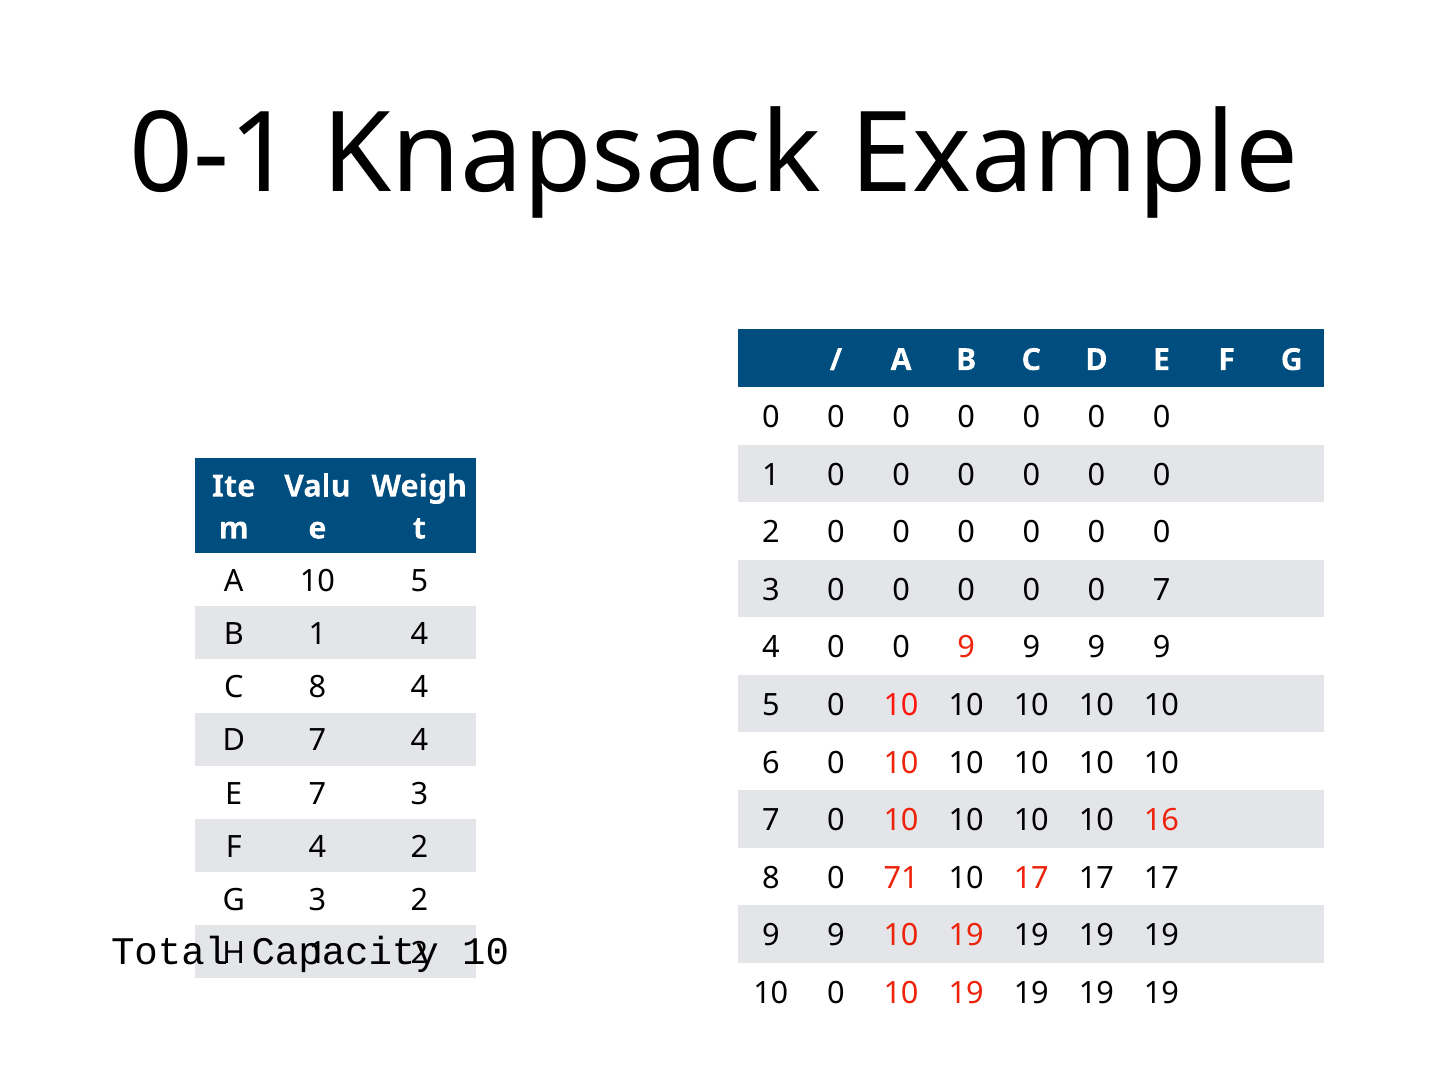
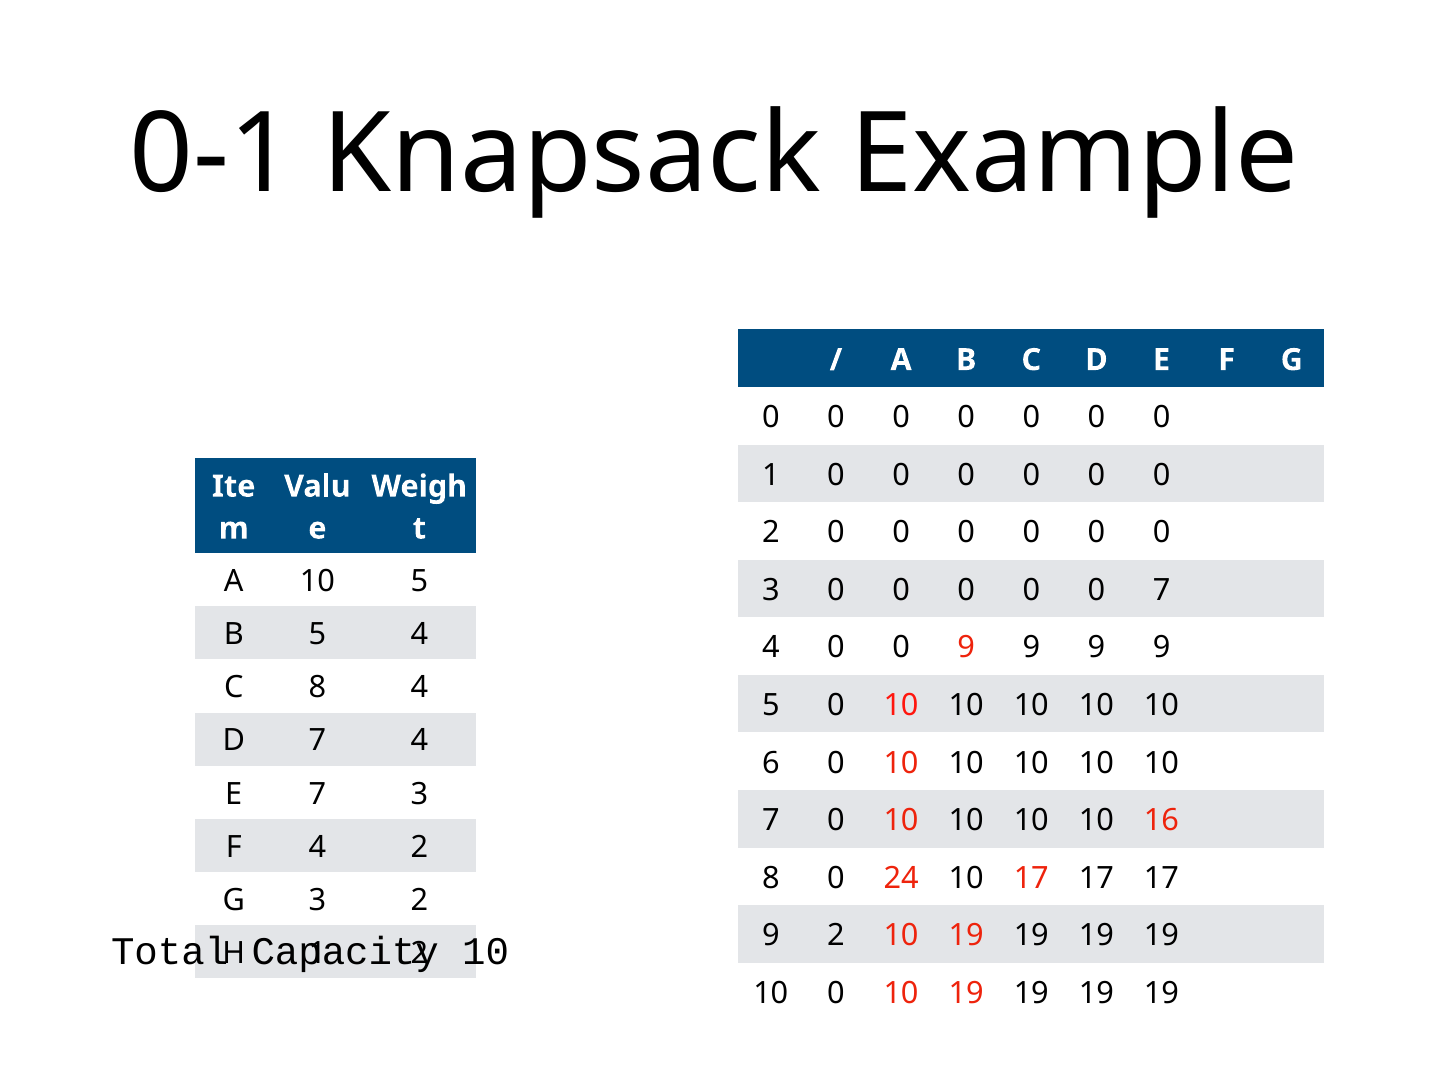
B 1: 1 -> 5
71: 71 -> 24
9 at (836, 935): 9 -> 2
